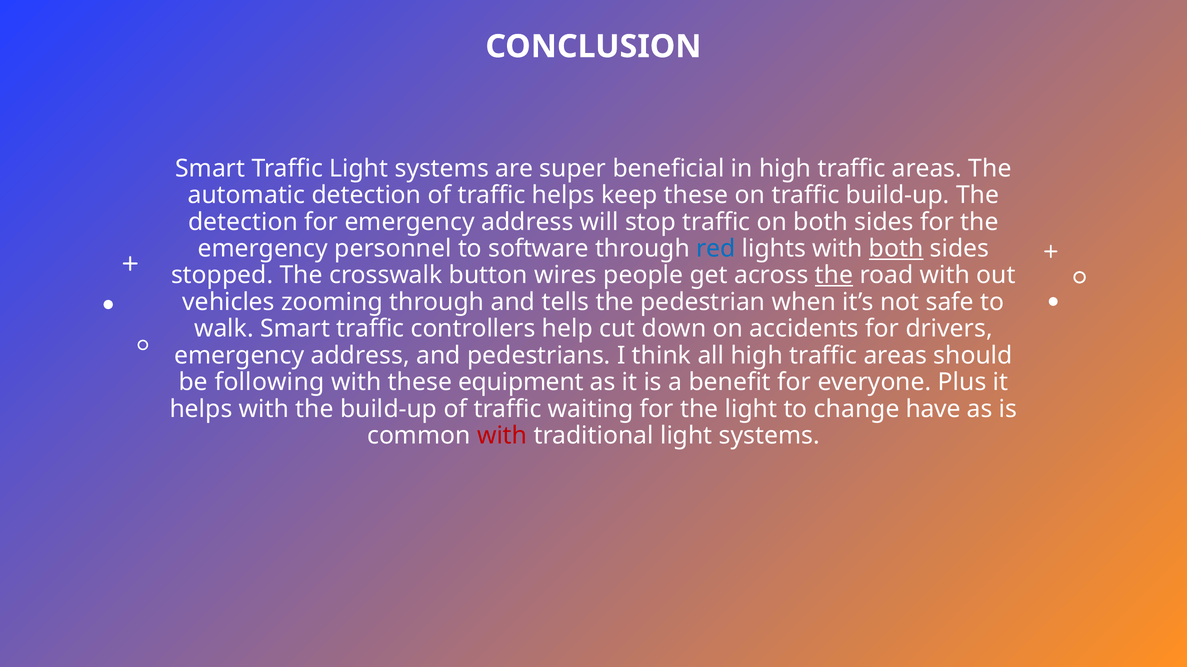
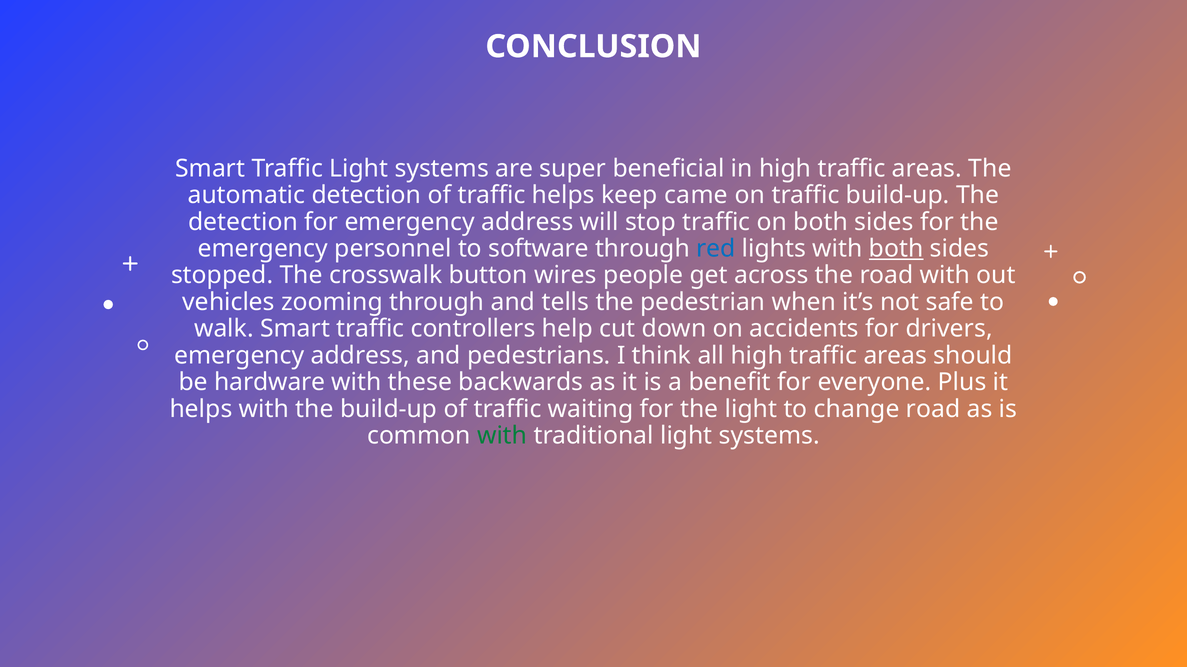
keep these: these -> came
the at (834, 276) underline: present -> none
following: following -> hardware
equipment: equipment -> backwards
change have: have -> road
with at (502, 436) colour: red -> green
